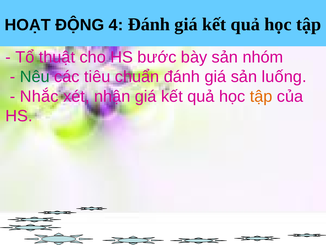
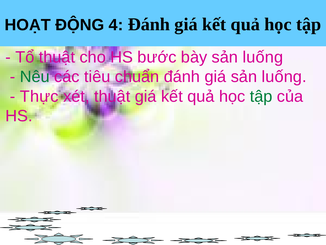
bày sản nhóm: nhóm -> luống
Nhắc: Nhắc -> Thực
xét nhận: nhận -> thuật
tập at (261, 96) colour: orange -> green
